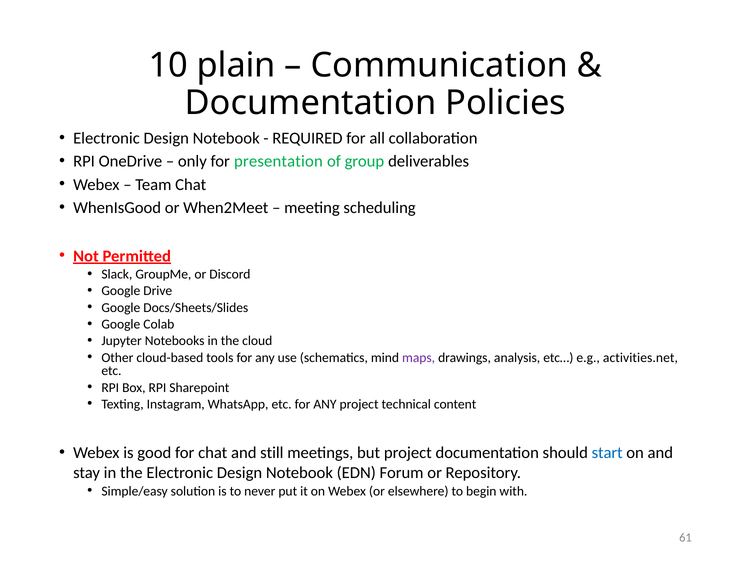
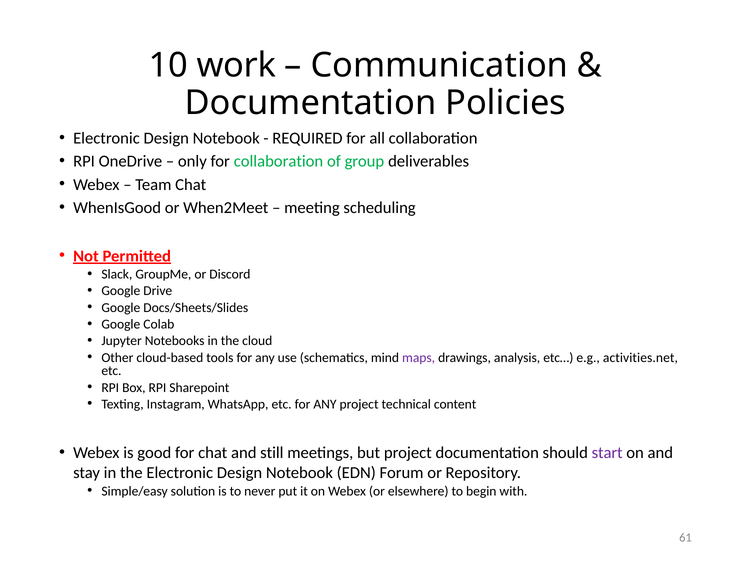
plain: plain -> work
for presentation: presentation -> collaboration
start colour: blue -> purple
